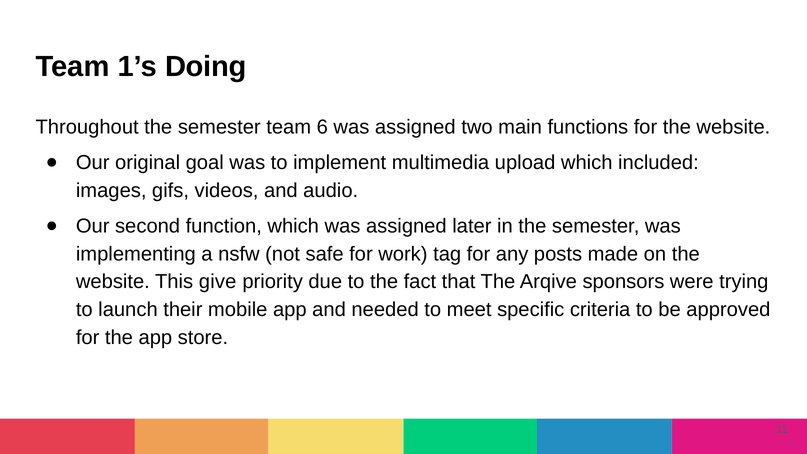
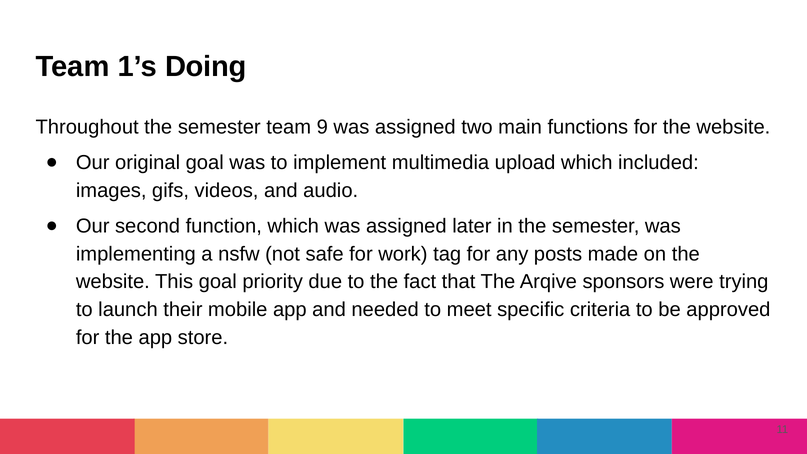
6: 6 -> 9
This give: give -> goal
